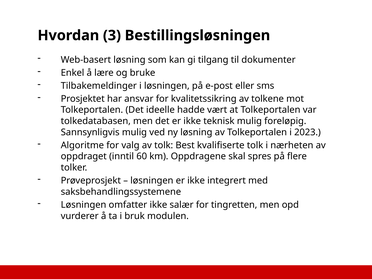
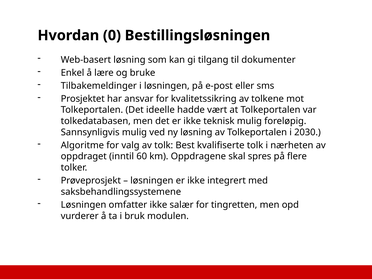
3: 3 -> 0
2023: 2023 -> 2030
